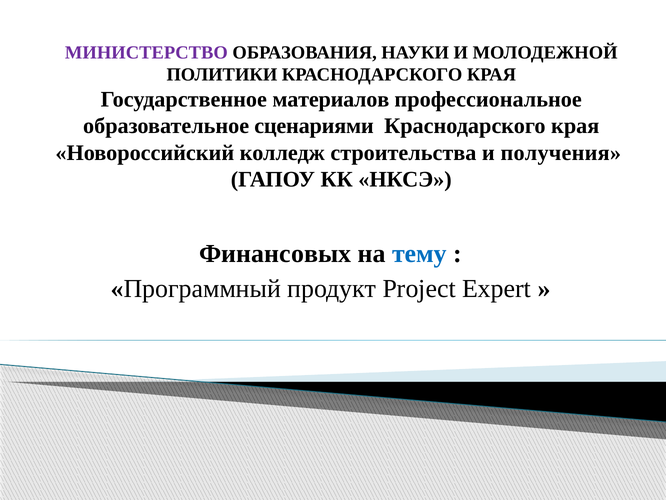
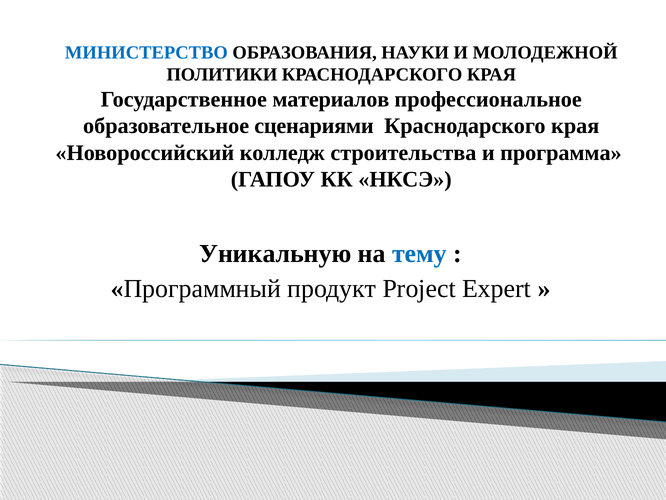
МИНИСТЕРСТВО colour: purple -> blue
получения: получения -> программа
Финансовых: Финансовых -> Уникальную
